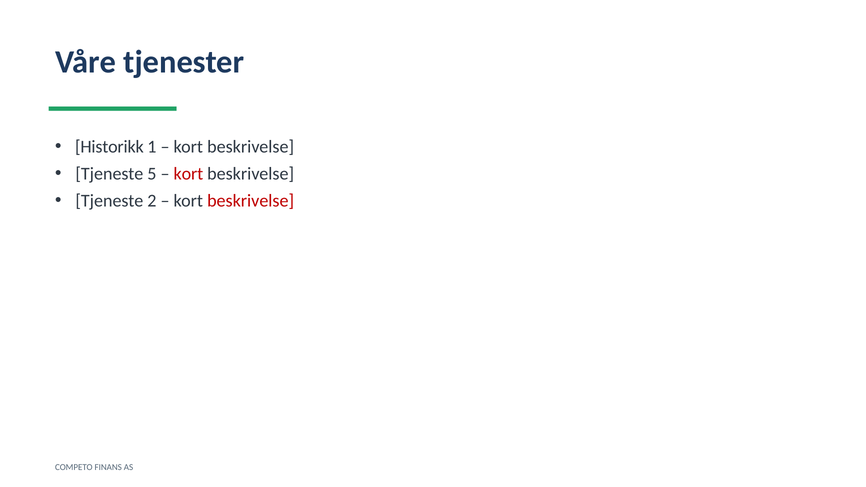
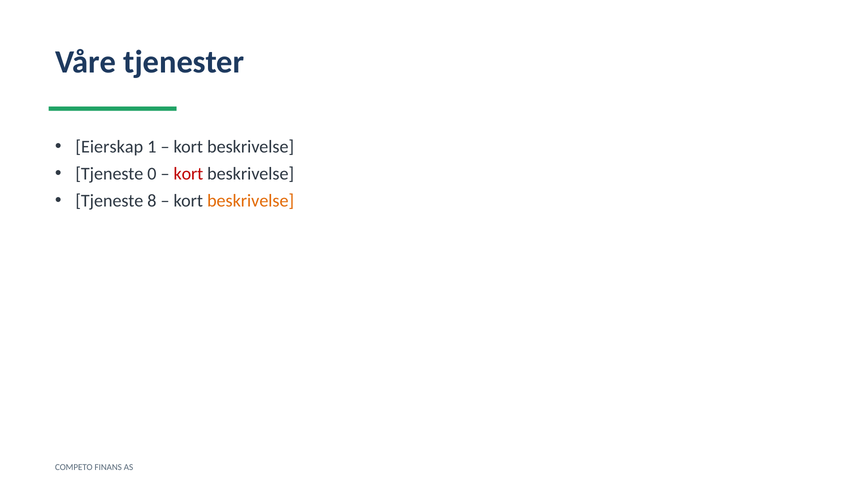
Historikk: Historikk -> Eierskap
5: 5 -> 0
2: 2 -> 8
beskrivelse at (251, 201) colour: red -> orange
